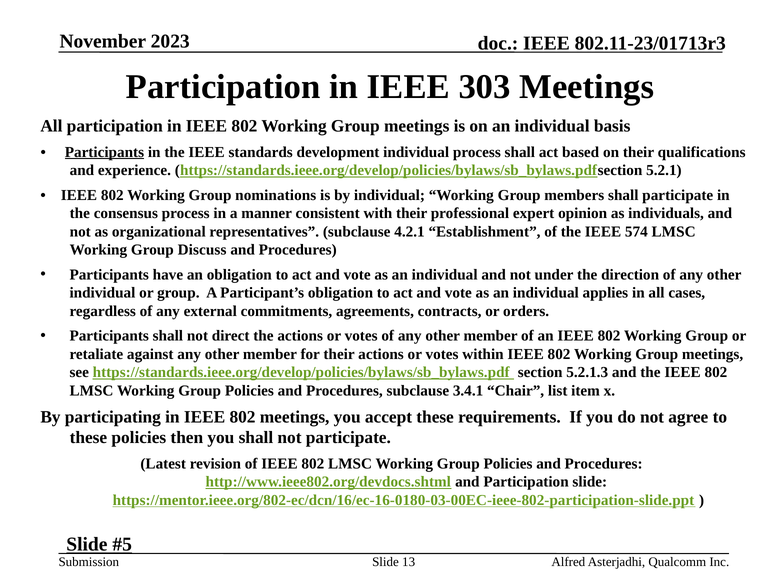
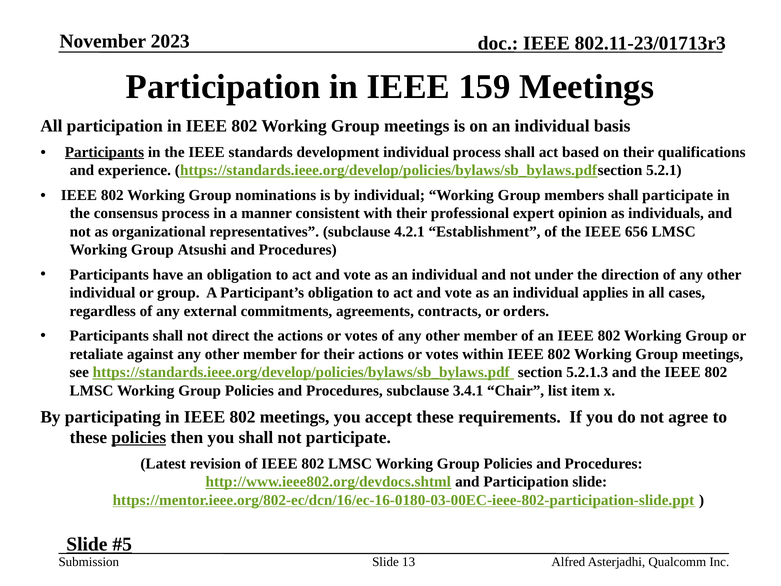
303: 303 -> 159
574: 574 -> 656
Discuss: Discuss -> Atsushi
policies at (139, 437) underline: none -> present
